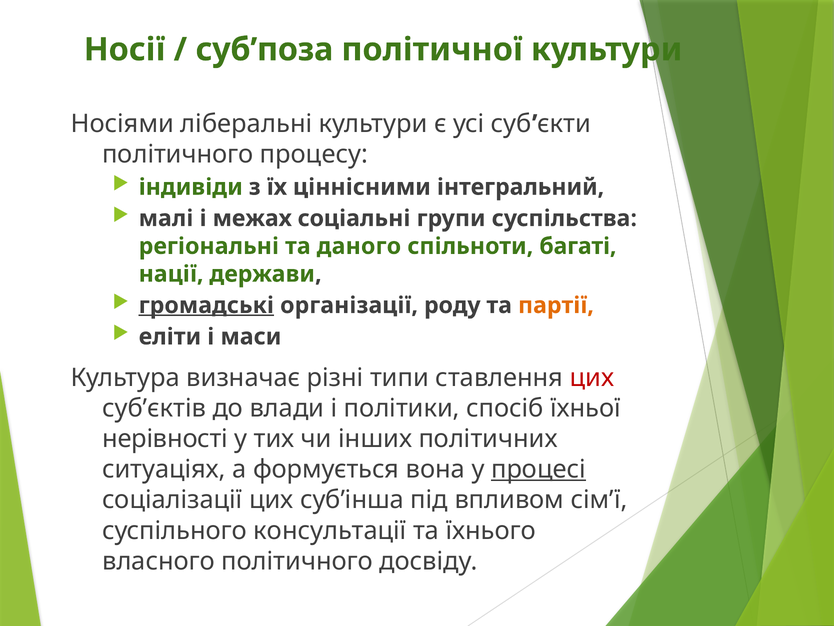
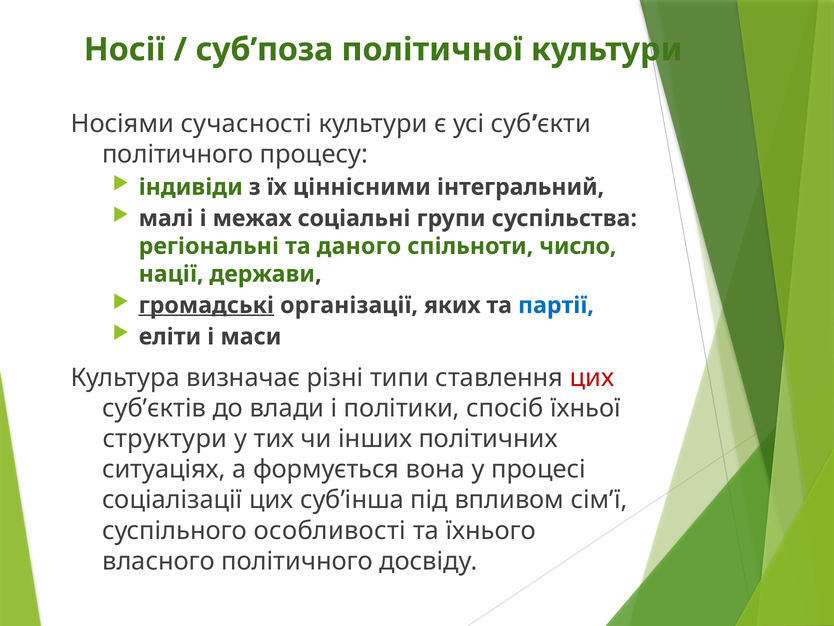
ліберальні: ліберальні -> сучасності
багаті: багаті -> число
роду: роду -> яких
партії colour: orange -> blue
нерівності: нерівності -> структури
процесі underline: present -> none
консультації: консультації -> особливості
